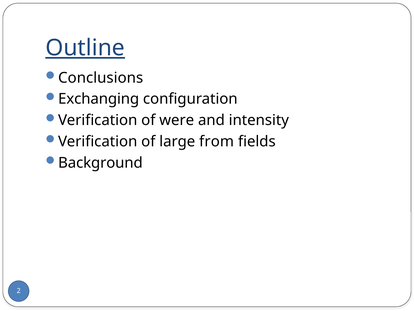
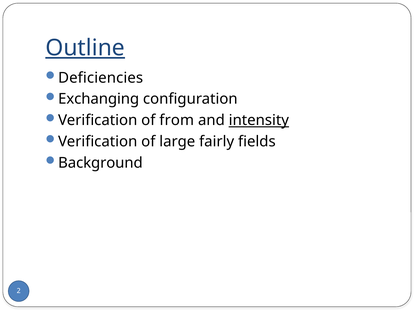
Conclusions: Conclusions -> Deficiencies
were: were -> from
intensity underline: none -> present
from: from -> fairly
